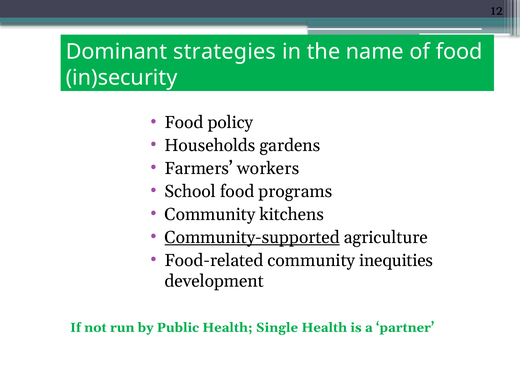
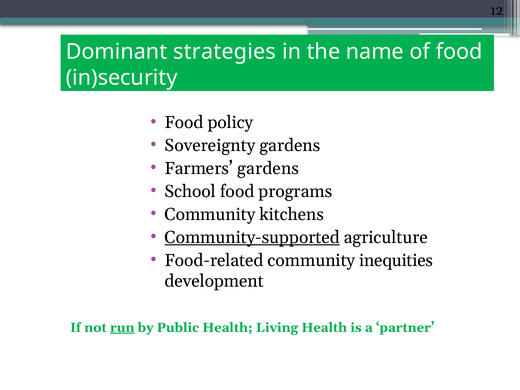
Households: Households -> Sovereignty
Farmers workers: workers -> gardens
run underline: none -> present
Single: Single -> Living
